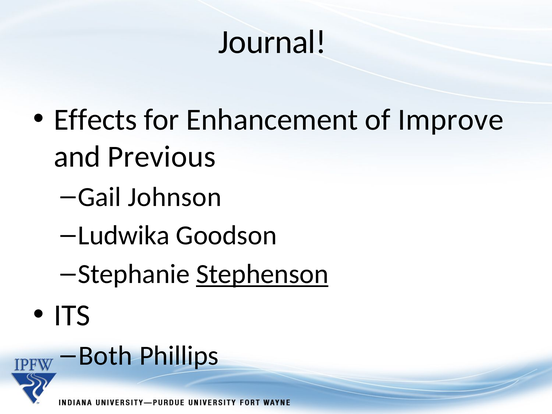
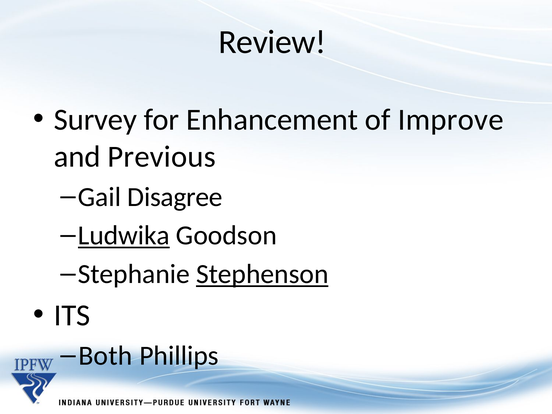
Journal: Journal -> Review
Effects: Effects -> Survey
Johnson: Johnson -> Disagree
Ludwika underline: none -> present
